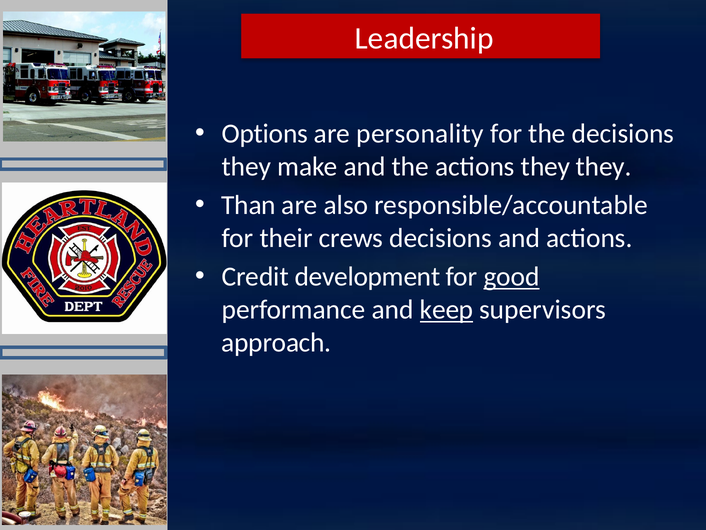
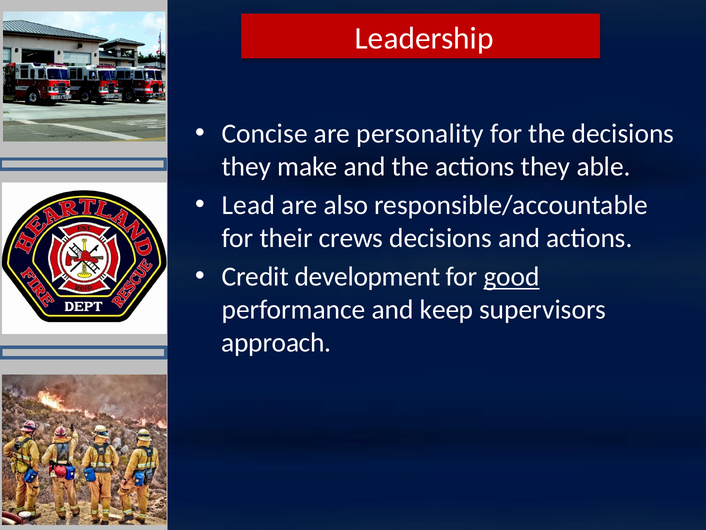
Options: Options -> Concise
they they: they -> able
Than: Than -> Lead
keep underline: present -> none
